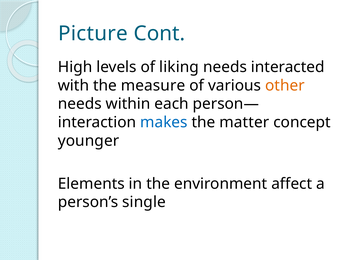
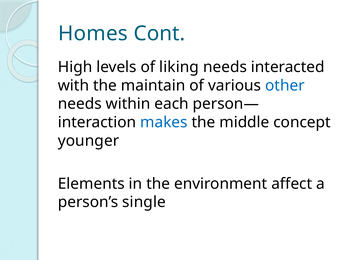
Picture: Picture -> Homes
measure: measure -> maintain
other colour: orange -> blue
matter: matter -> middle
